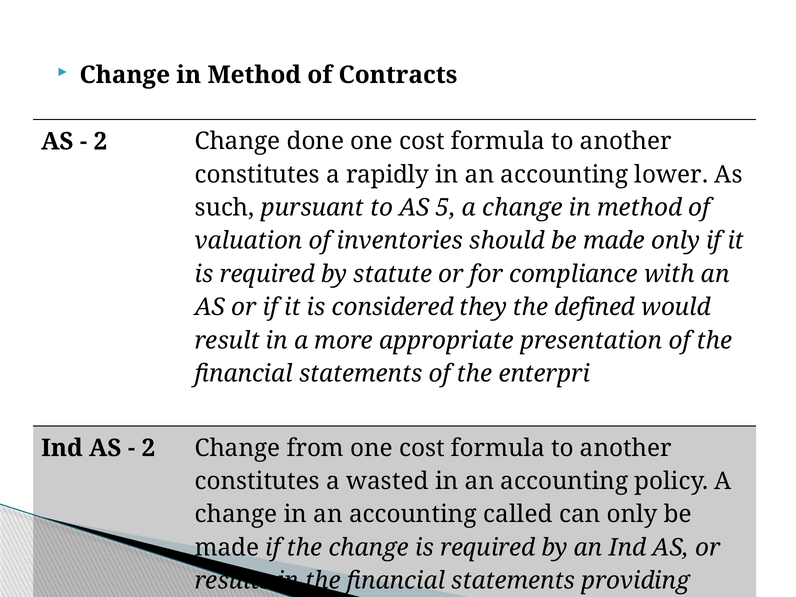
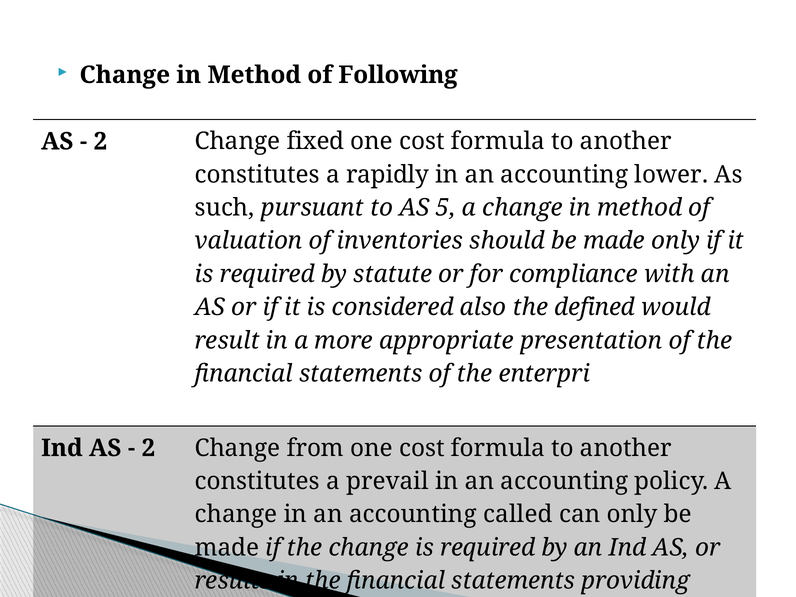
Contracts: Contracts -> Following
done: done -> fixed
they: they -> also
wasted: wasted -> prevail
